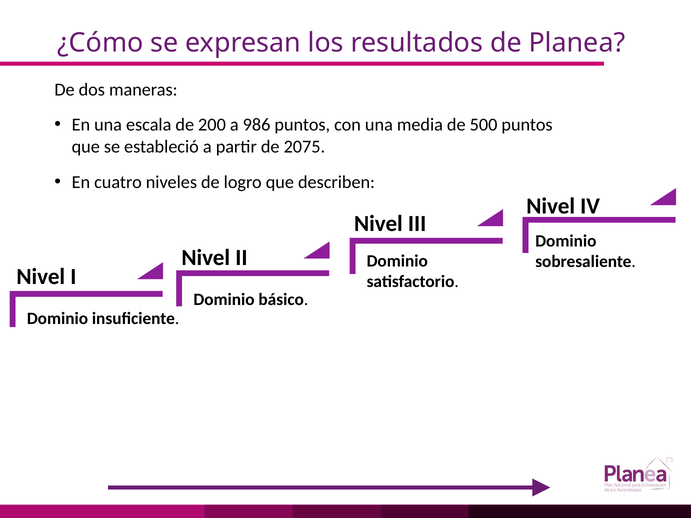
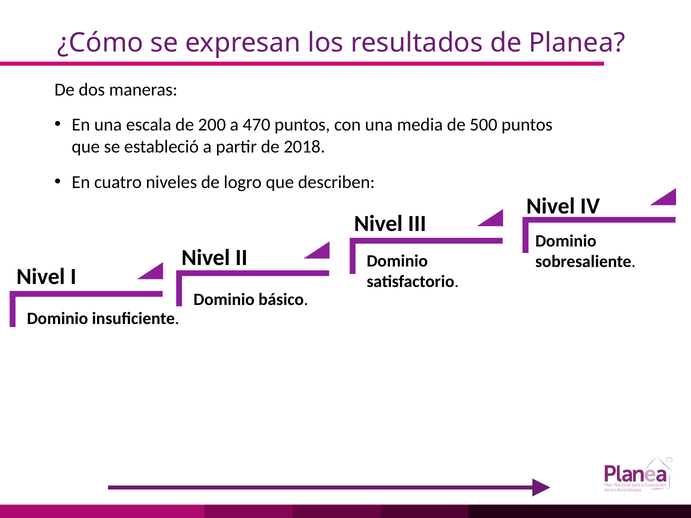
986: 986 -> 470
2075: 2075 -> 2018
